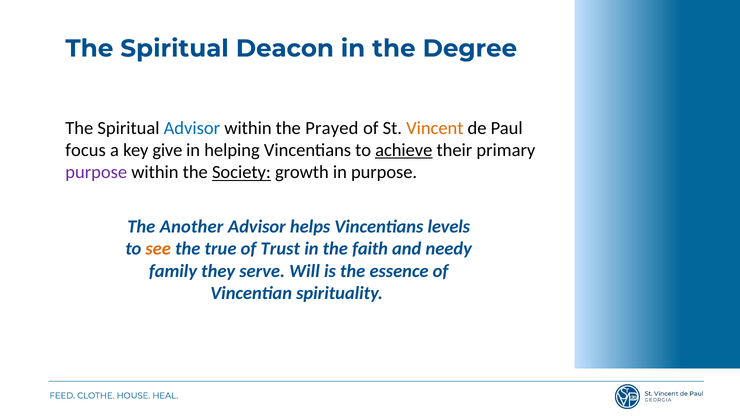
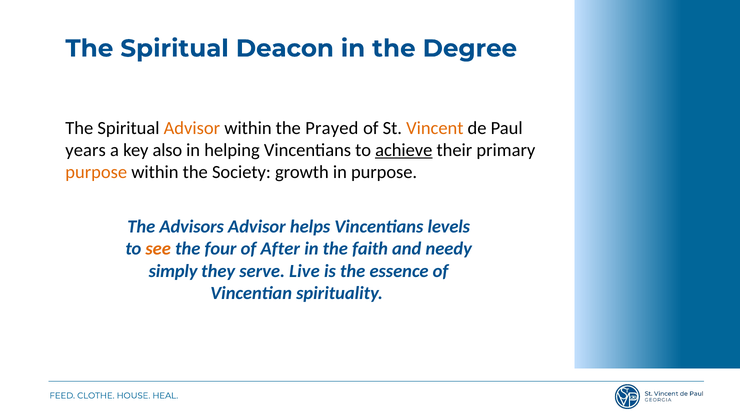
Advisor at (192, 128) colour: blue -> orange
focus: focus -> years
give: give -> also
purpose at (96, 172) colour: purple -> orange
Society underline: present -> none
Another: Another -> Advisors
true: true -> four
Trust: Trust -> After
family: family -> simply
Will: Will -> Live
